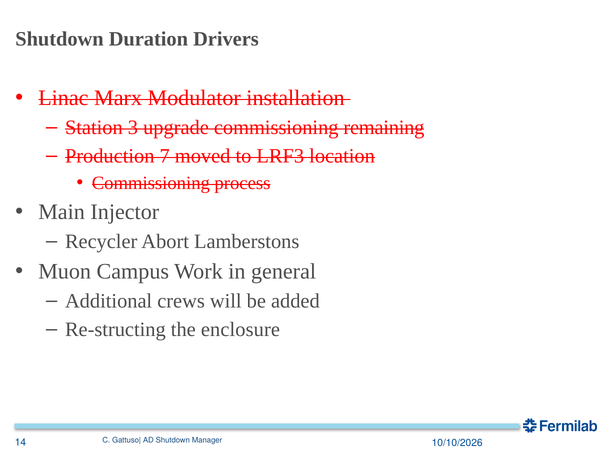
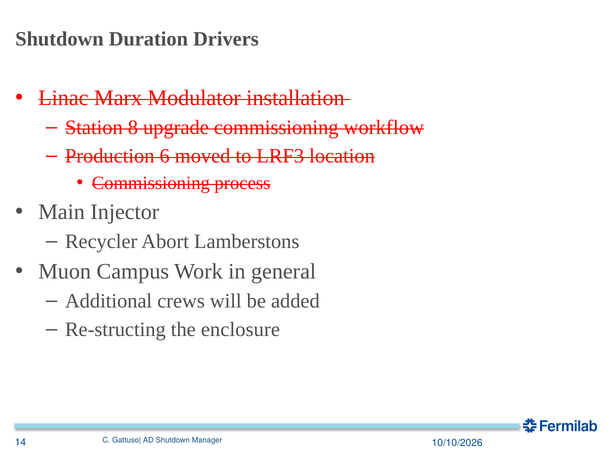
3: 3 -> 8
remaining: remaining -> workflow
7: 7 -> 6
